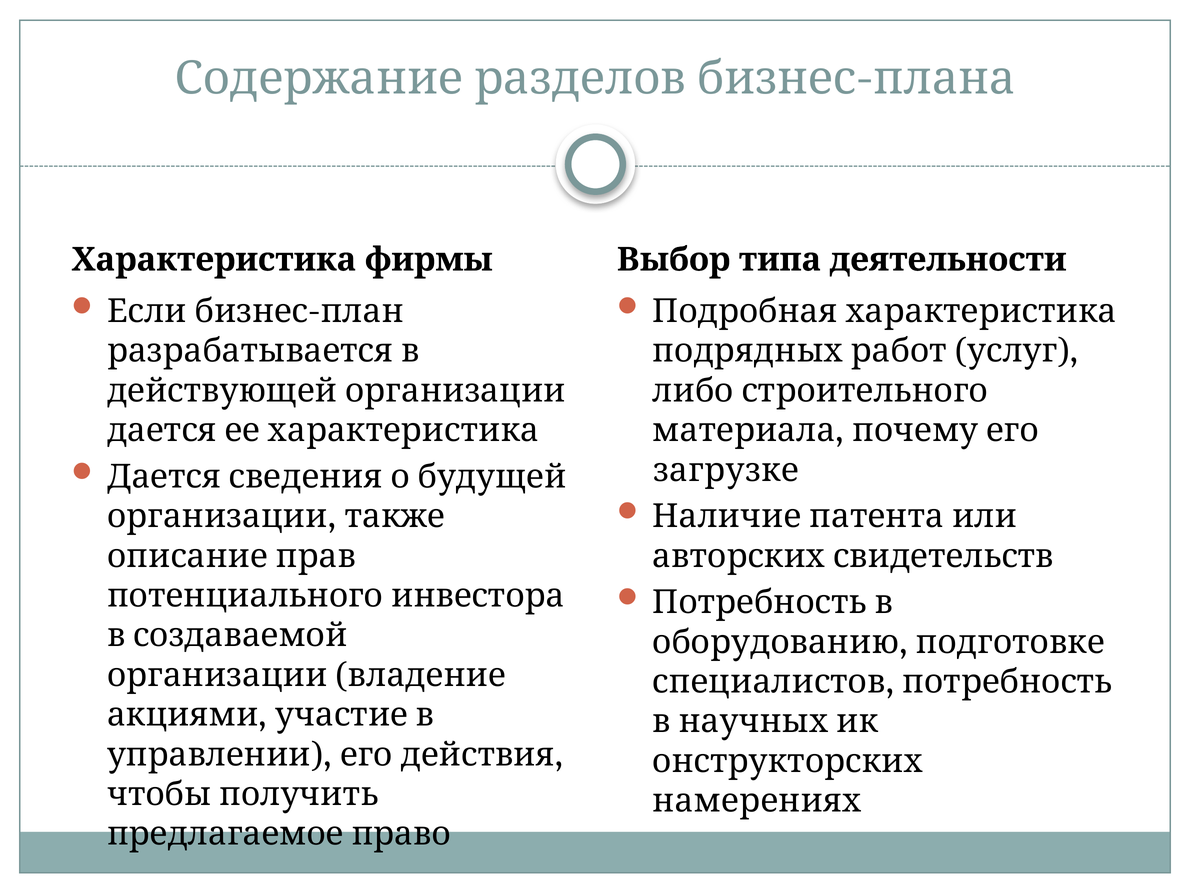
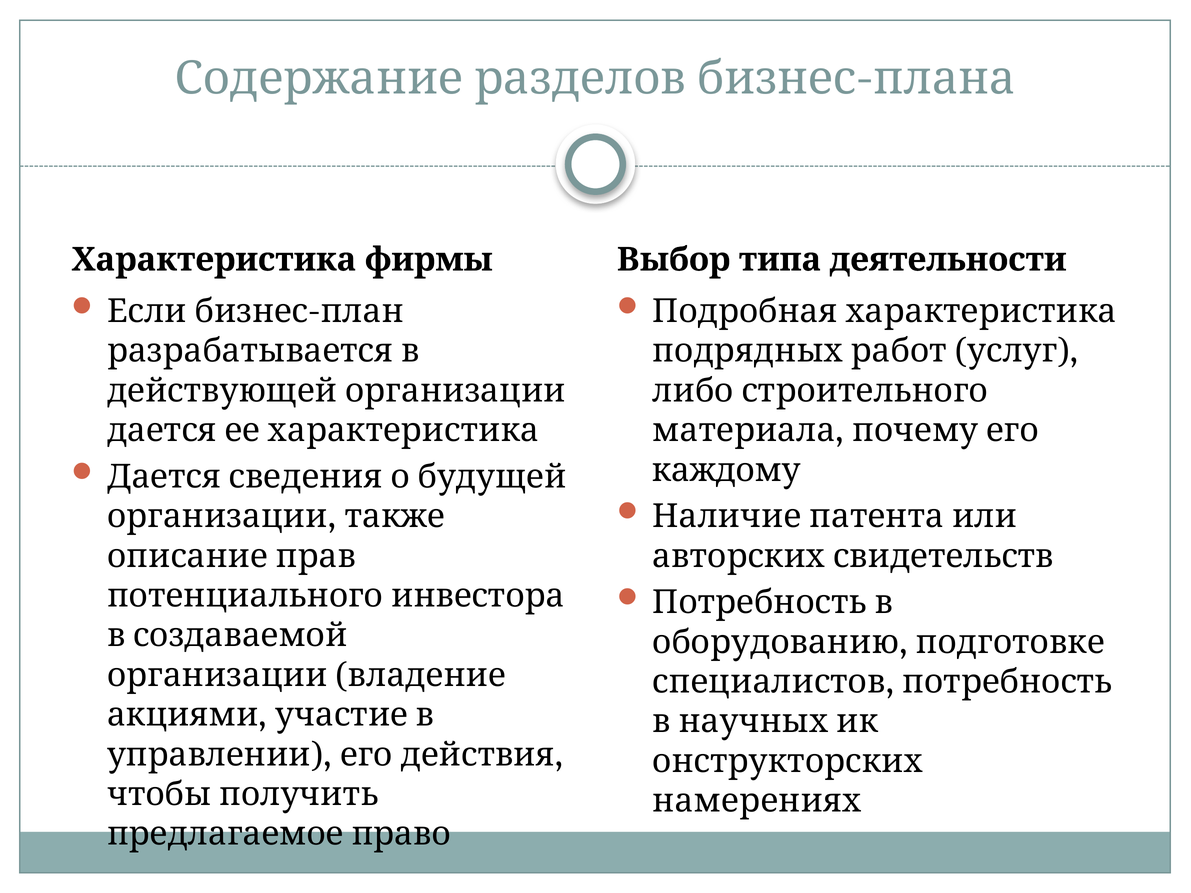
загрузке: загрузке -> каждому
